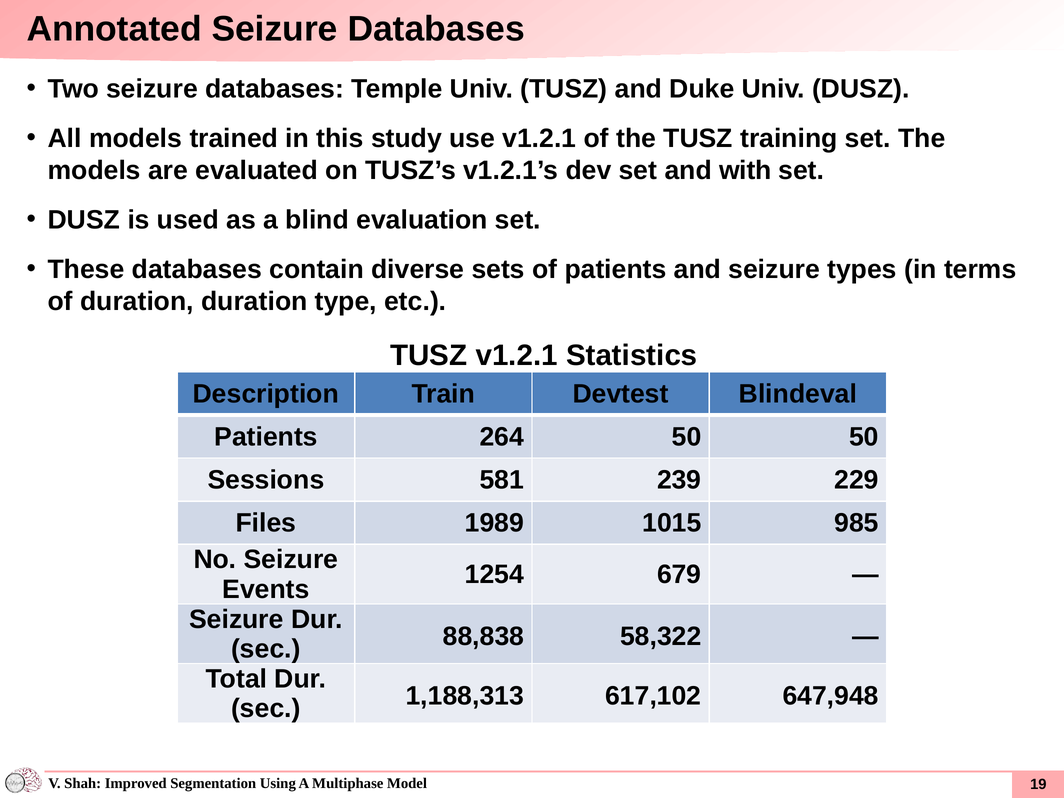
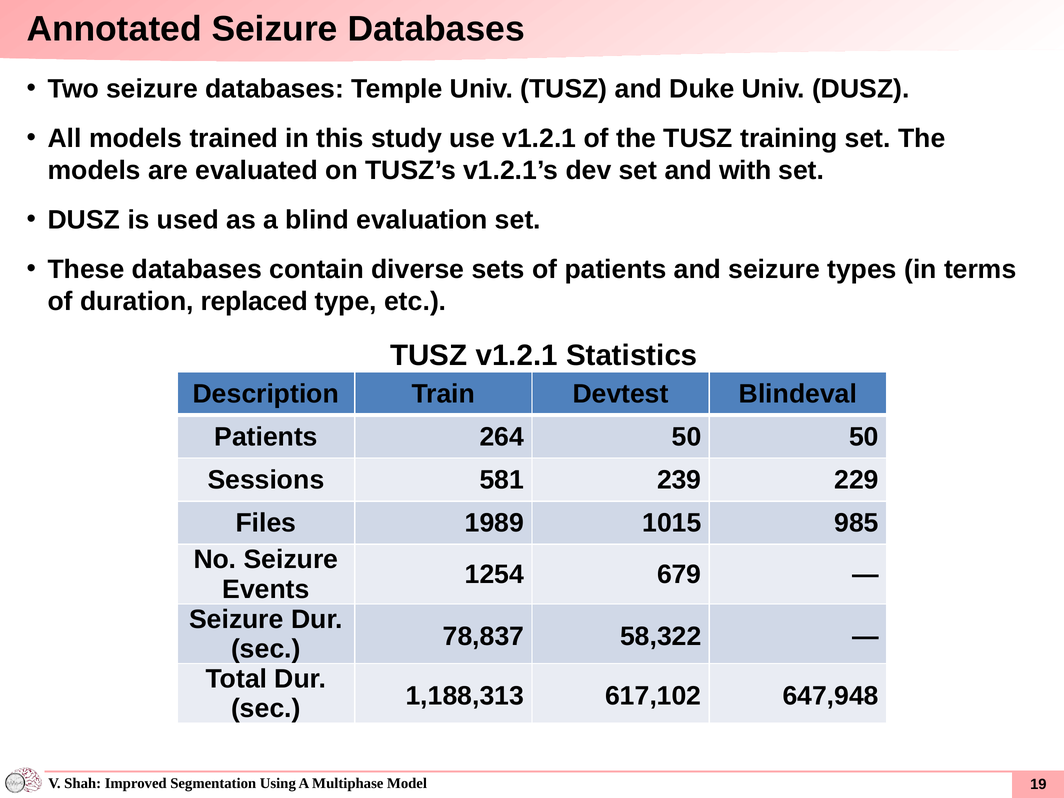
duration duration: duration -> replaced
88,838: 88,838 -> 78,837
